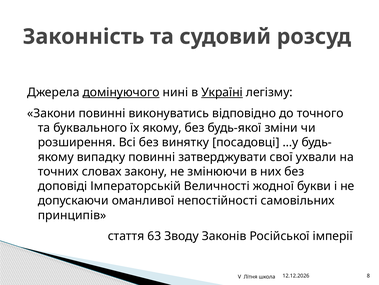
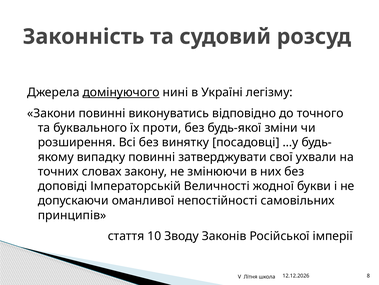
Україні underline: present -> none
їх якому: якому -> проти
63: 63 -> 10
